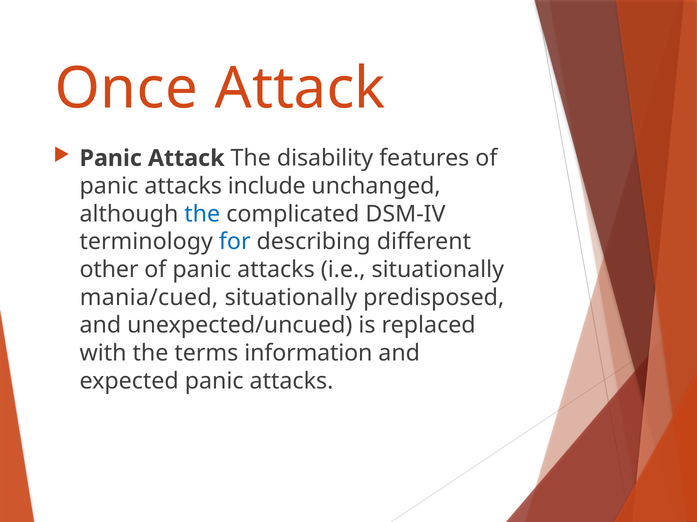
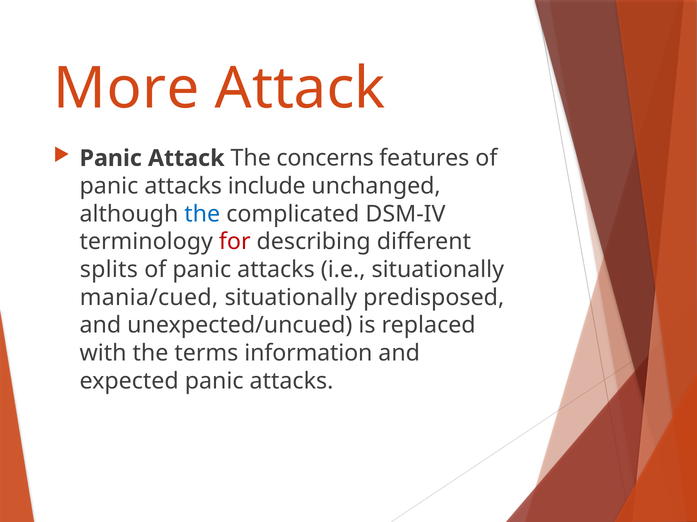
Once: Once -> More
disability: disability -> concerns
for colour: blue -> red
other: other -> splits
